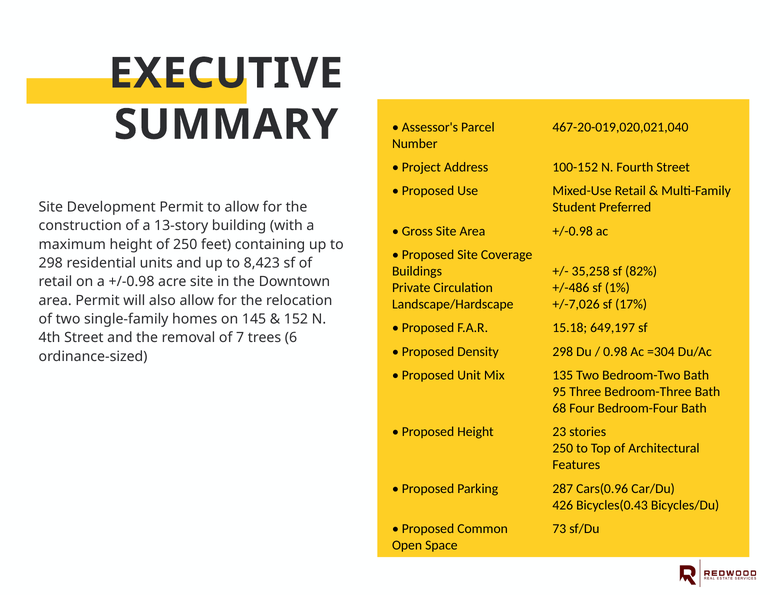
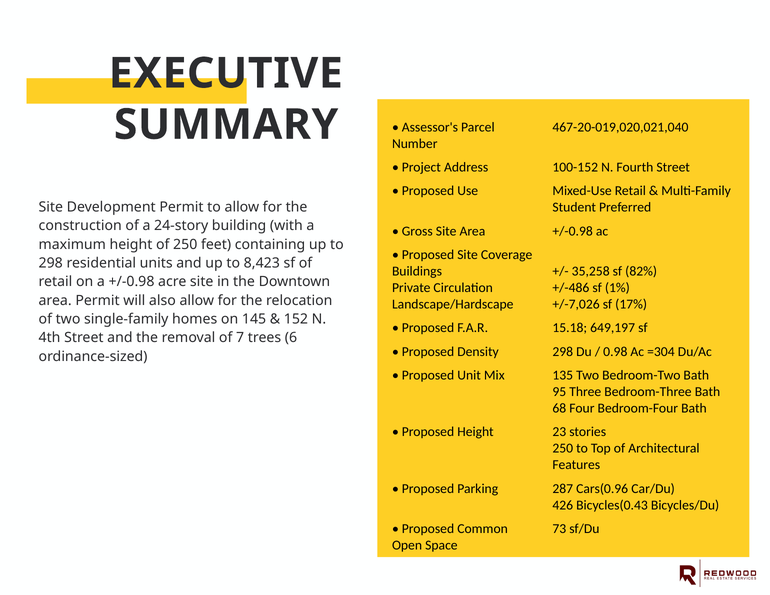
13-story: 13-story -> 24-story
